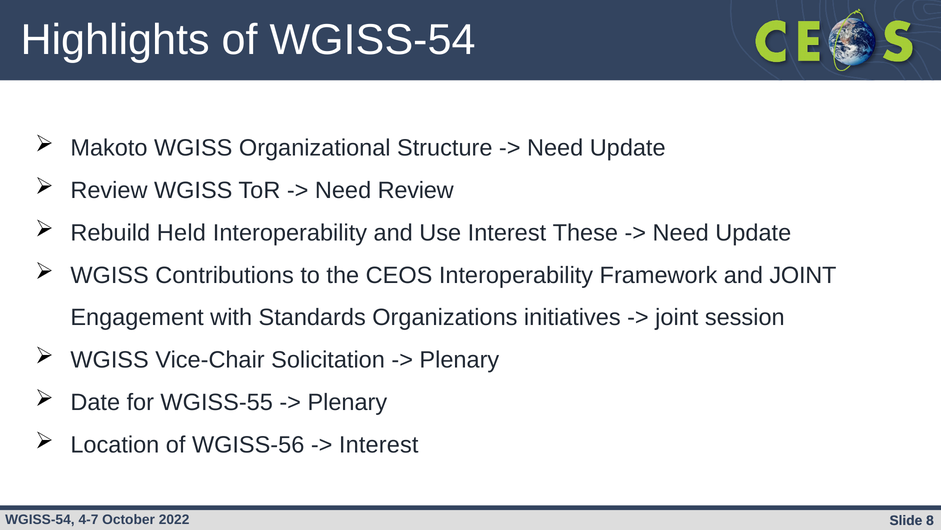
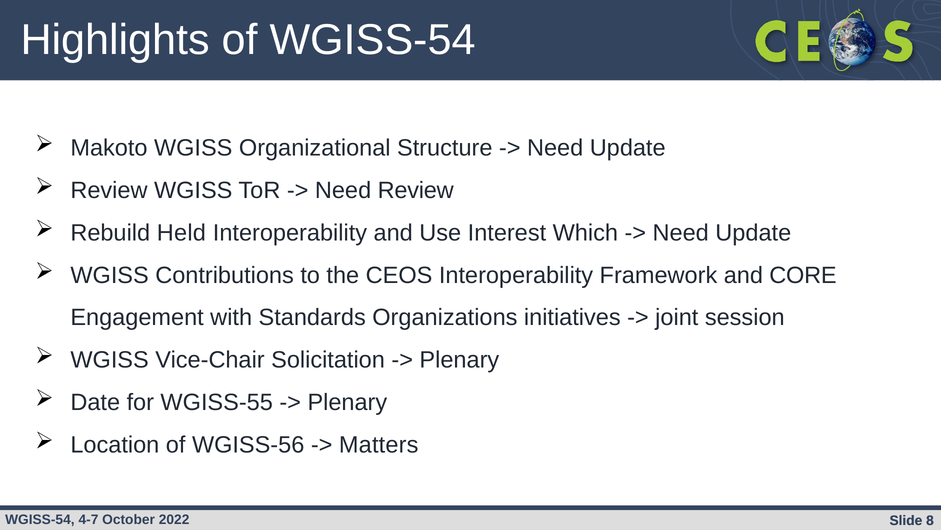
These: These -> Which
and JOINT: JOINT -> CORE
Interest at (379, 444): Interest -> Matters
